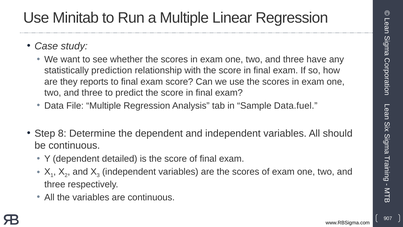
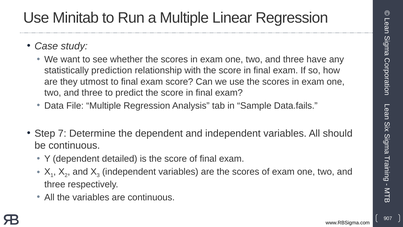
reports: reports -> utmost
Data.fuel: Data.fuel -> Data.fails
8: 8 -> 7
